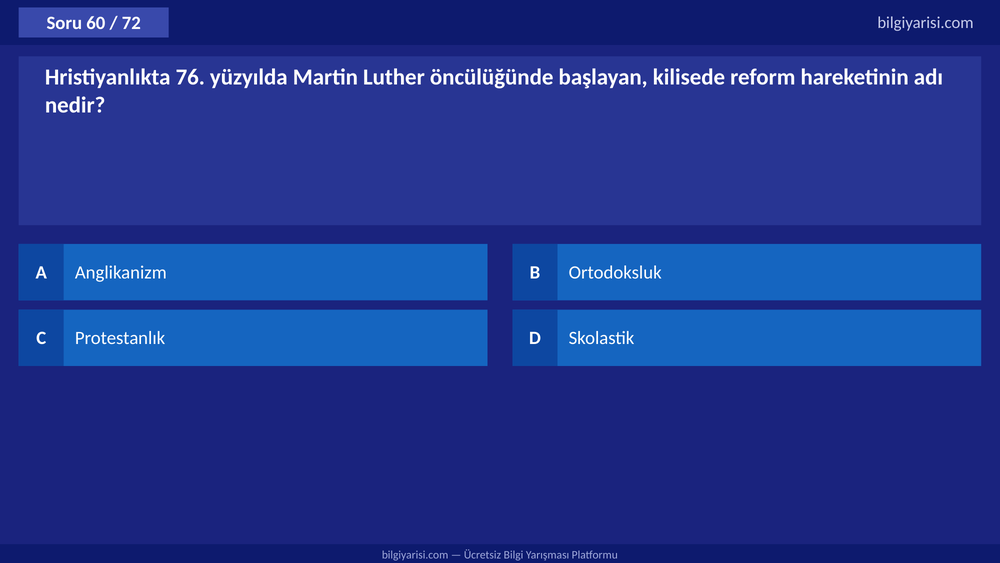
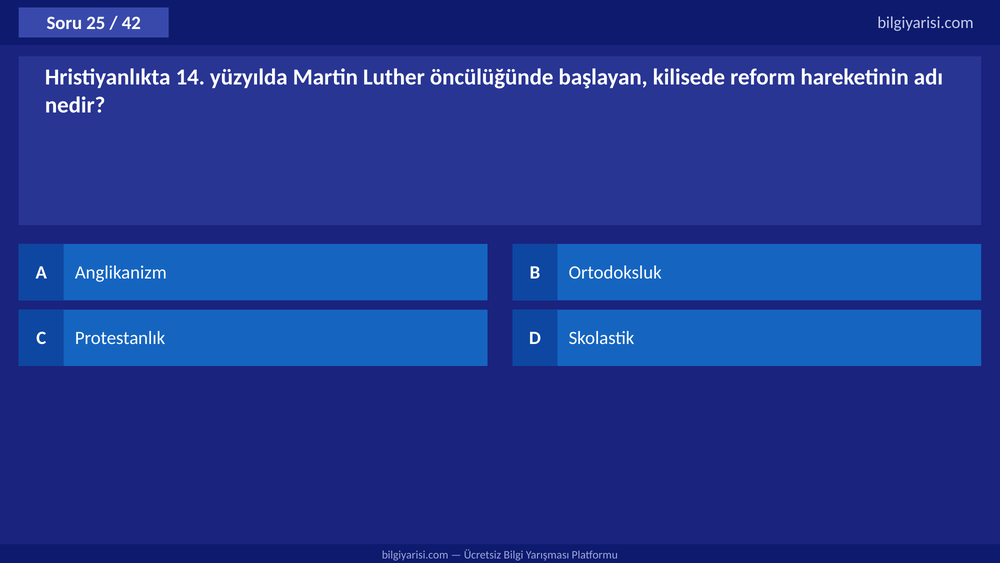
60: 60 -> 25
72: 72 -> 42
76: 76 -> 14
